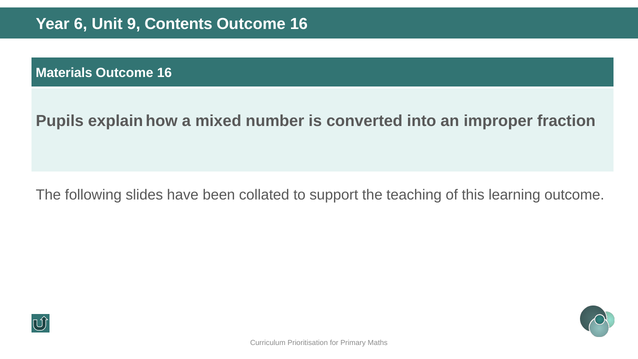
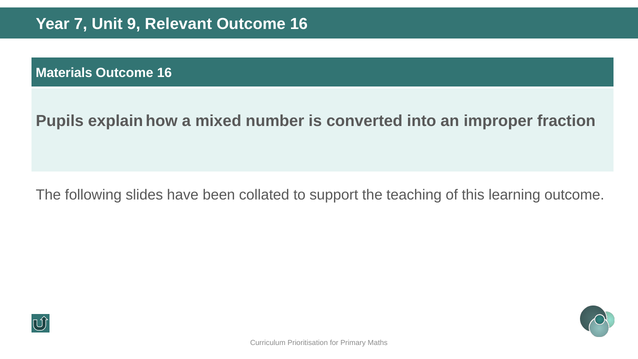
6: 6 -> 7
Contents: Contents -> Relevant
